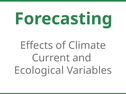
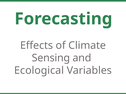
Current: Current -> Sensing
